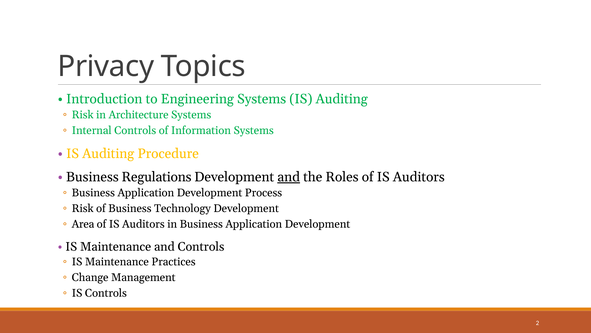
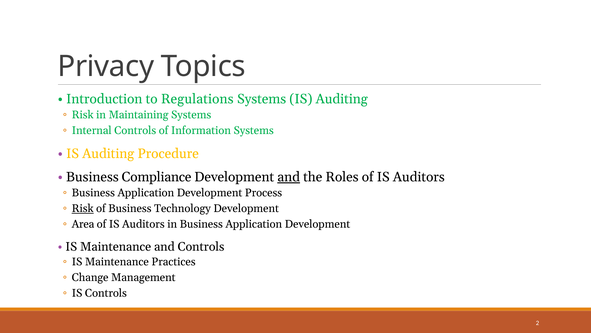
Engineering: Engineering -> Regulations
Architecture: Architecture -> Maintaining
Regulations: Regulations -> Compliance
Risk at (83, 208) underline: none -> present
